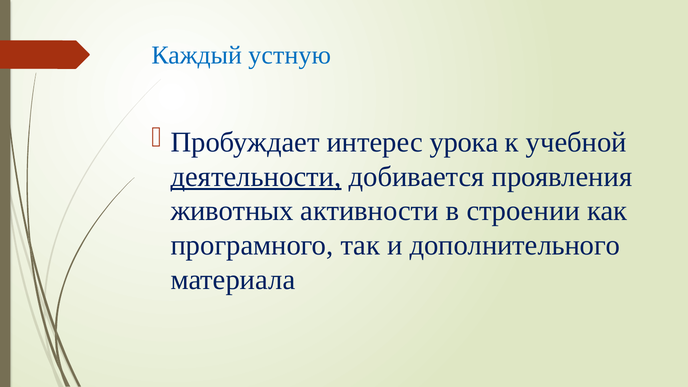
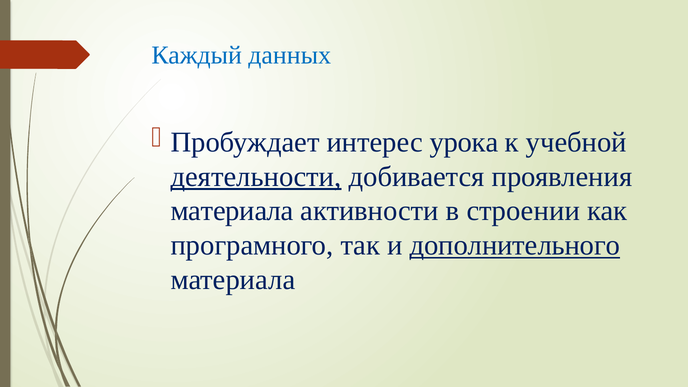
устную: устную -> данных
животных at (232, 211): животных -> материала
дополнительного underline: none -> present
